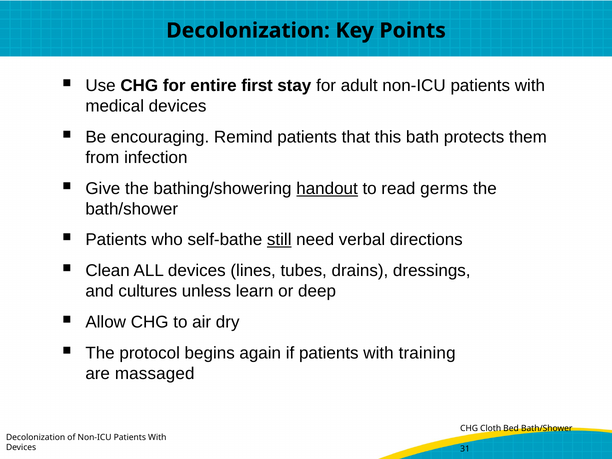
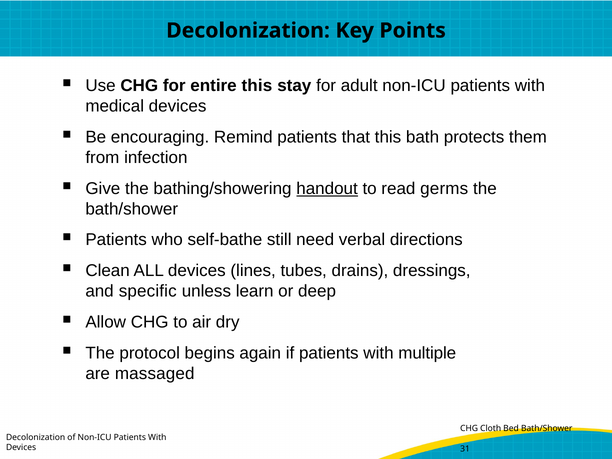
entire first: first -> this
still underline: present -> none
cultures: cultures -> specific
training: training -> multiple
